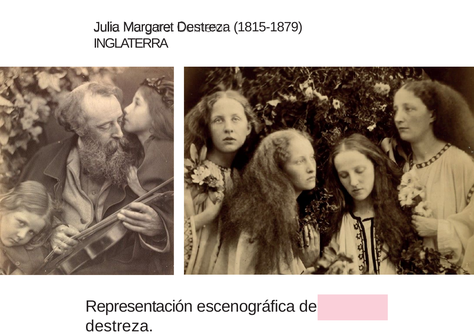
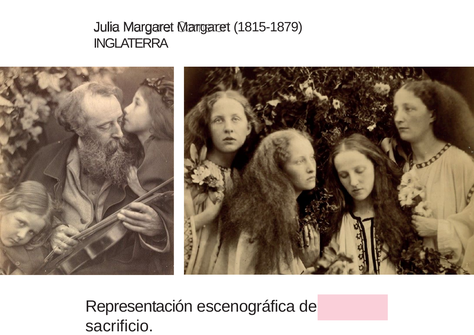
Margaret Destreza: Destreza -> Margaret
destreza at (119, 326): destreza -> sacrificio
